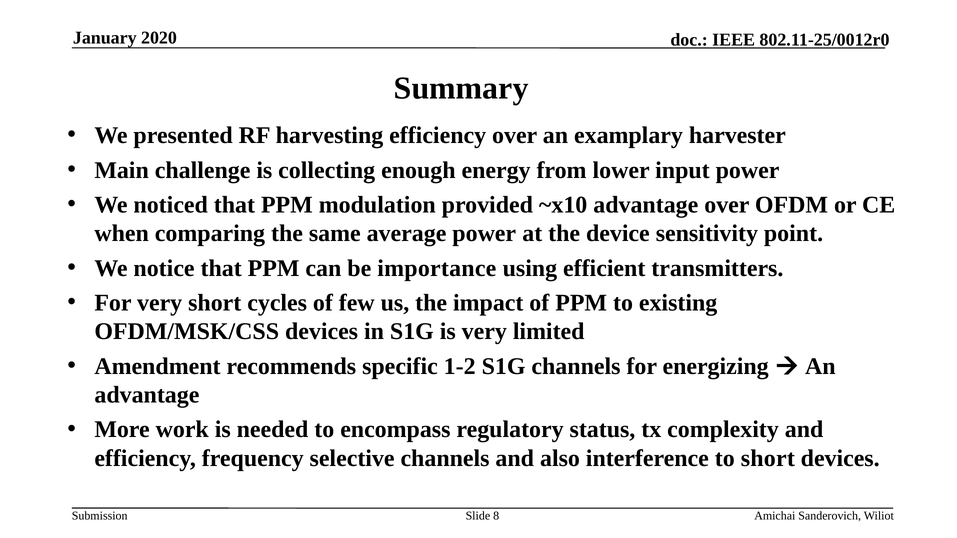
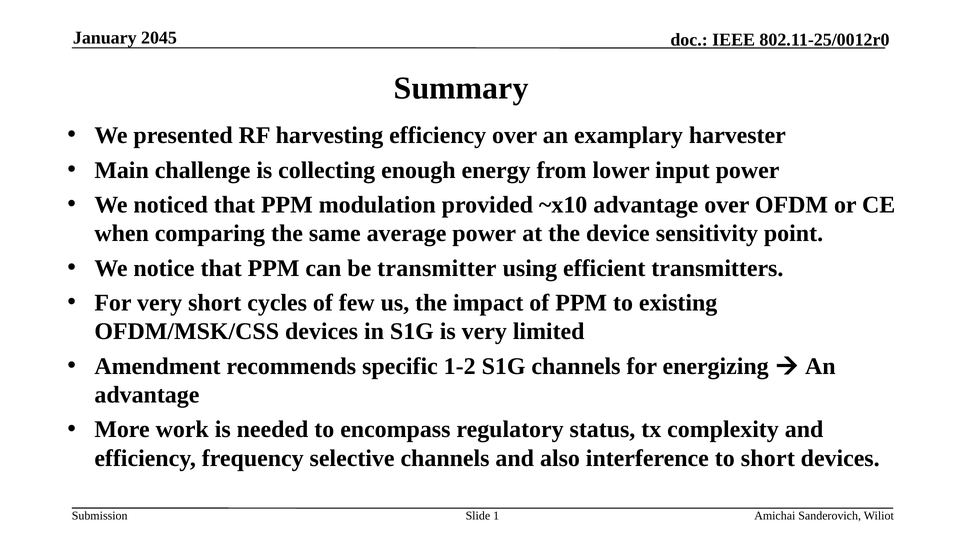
2020: 2020 -> 2045
importance: importance -> transmitter
8: 8 -> 1
